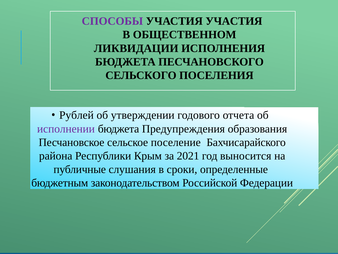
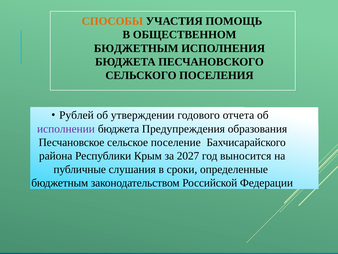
СПОСОБЫ colour: purple -> orange
УЧАСТИЯ УЧАСТИЯ: УЧАСТИЯ -> ПОМОЩЬ
ЛИКВИДАЦИИ at (136, 48): ЛИКВИДАЦИИ -> БЮДЖЕТНЫМ
2021: 2021 -> 2027
